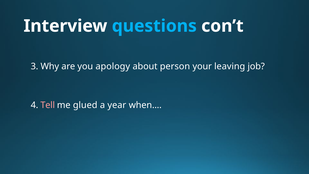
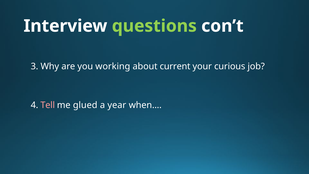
questions colour: light blue -> light green
apology: apology -> working
person: person -> current
leaving: leaving -> curious
